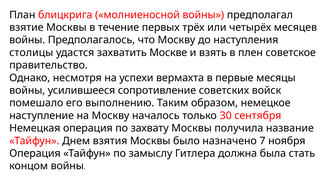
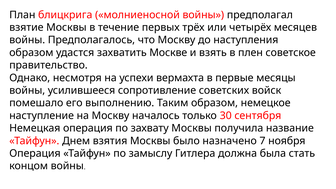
столицы at (31, 53): столицы -> образом
